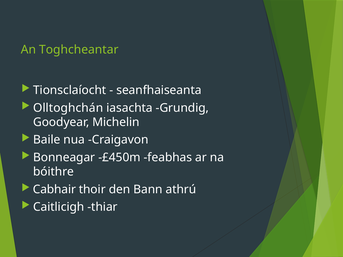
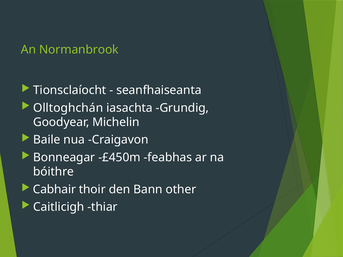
Toghcheantar: Toghcheantar -> Normanbrook
athrú: athrú -> other
